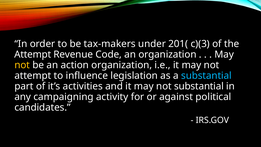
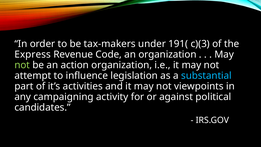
201(: 201( -> 191(
Attempt at (33, 54): Attempt -> Express
not at (22, 65) colour: yellow -> light green
not substantial: substantial -> viewpoints
